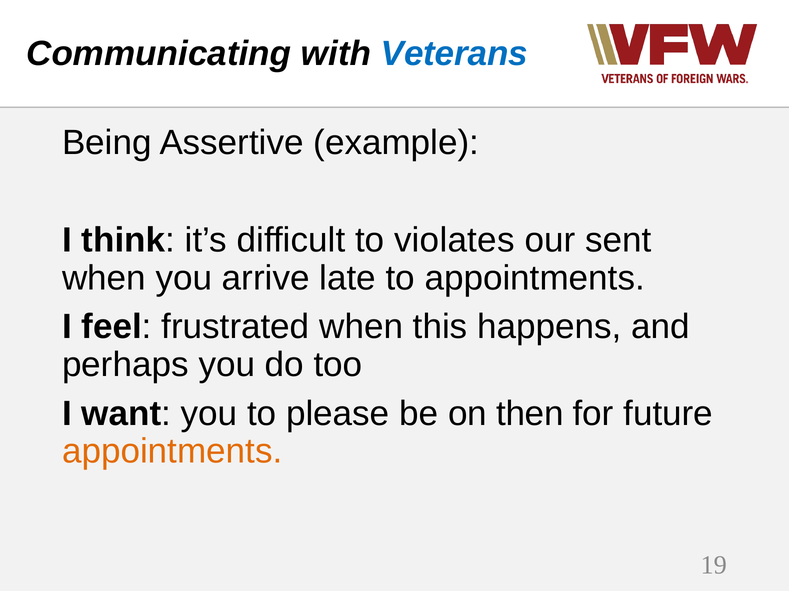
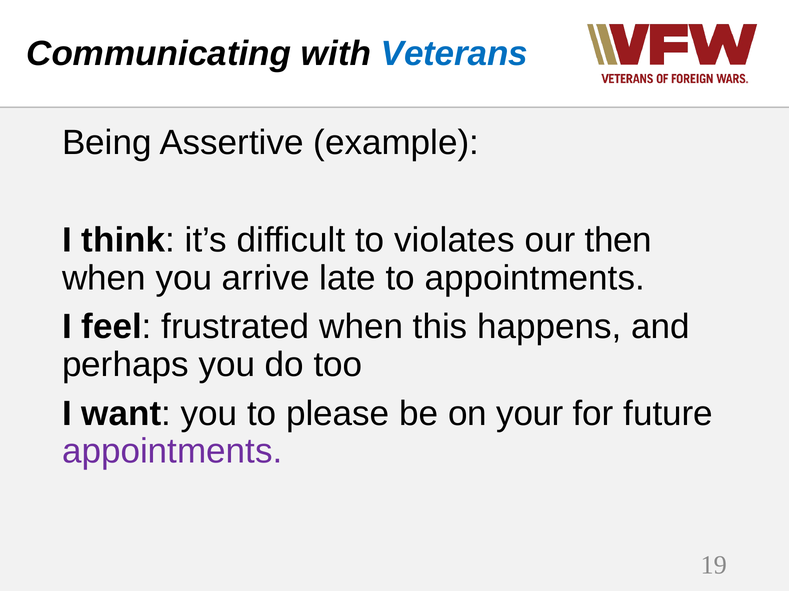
sent: sent -> then
then: then -> your
appointments at (172, 452) colour: orange -> purple
